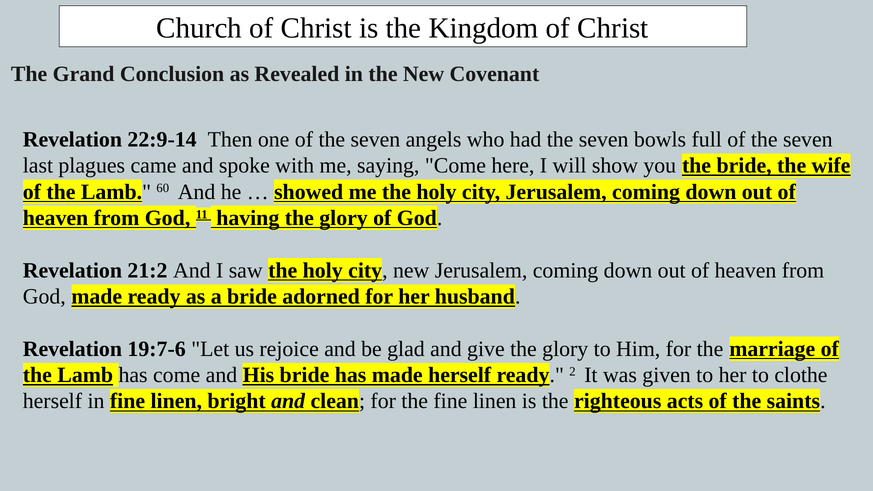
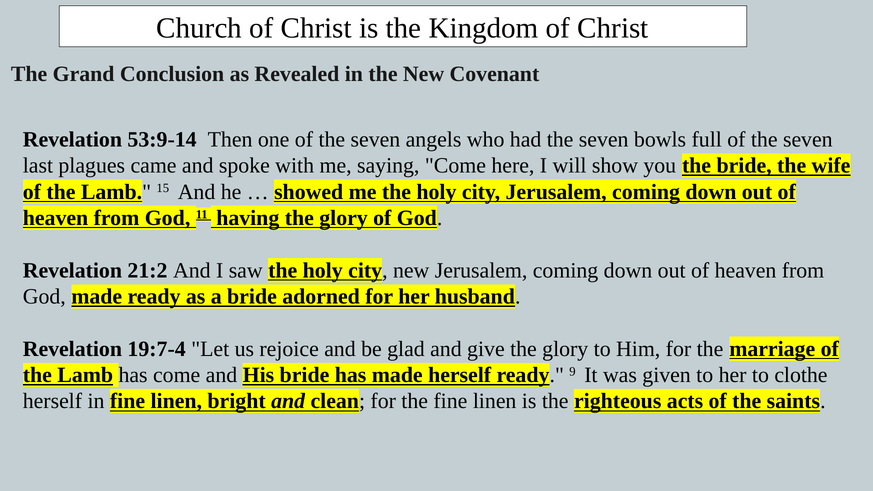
22:9-14: 22:9-14 -> 53:9-14
60: 60 -> 15
19:7-6: 19:7-6 -> 19:7-4
2: 2 -> 9
